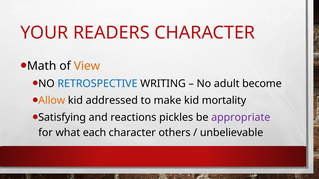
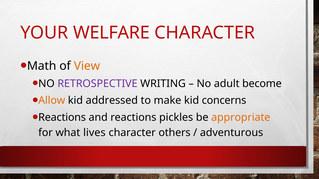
READERS: READERS -> WELFARE
RETROSPECTIVE colour: blue -> purple
mortality: mortality -> concerns
Satisfying at (62, 118): Satisfying -> Reactions
appropriate colour: purple -> orange
each: each -> lives
unbelievable: unbelievable -> adventurous
